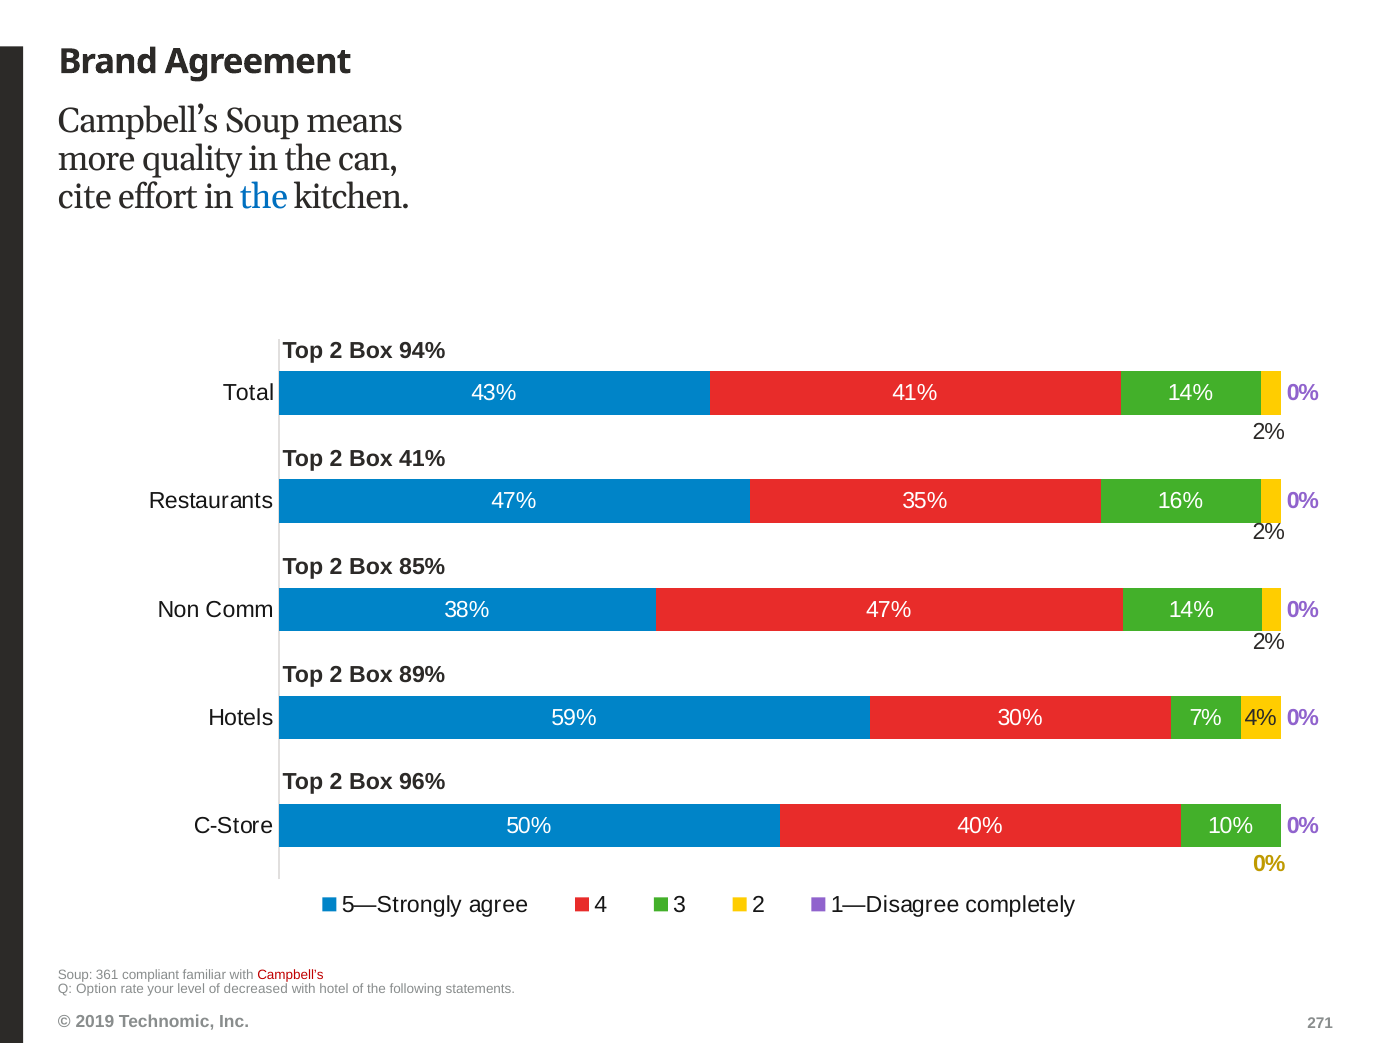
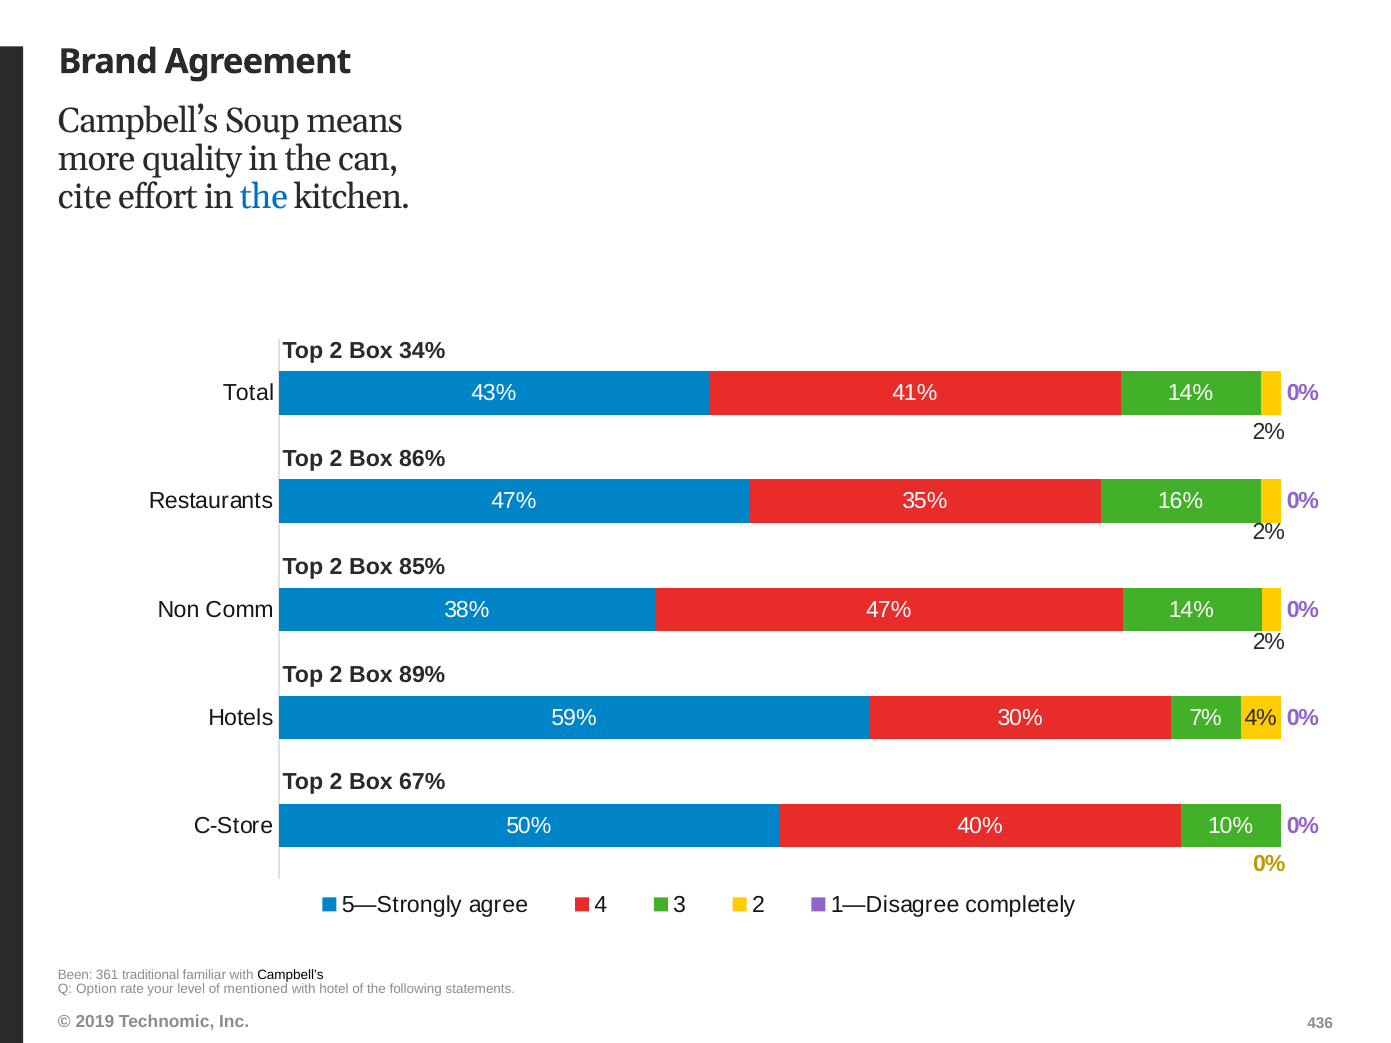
94%: 94% -> 34%
Box 41%: 41% -> 86%
96%: 96% -> 67%
Soup at (75, 975): Soup -> Been
compliant: compliant -> traditional
Campbell’s at (290, 975) colour: red -> black
decreased: decreased -> mentioned
271: 271 -> 436
